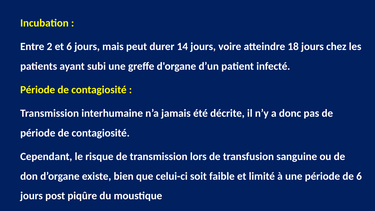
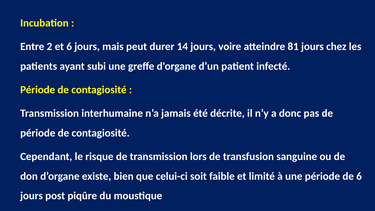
18: 18 -> 81
